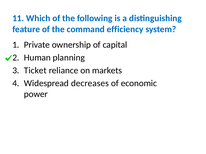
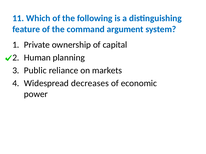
efficiency: efficiency -> argument
Ticket: Ticket -> Public
